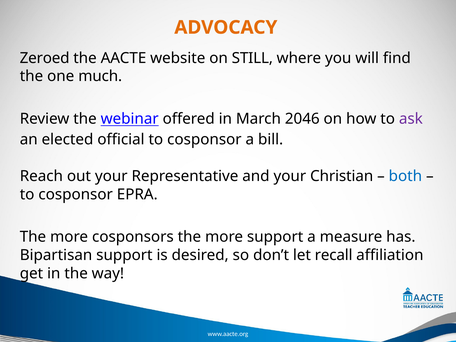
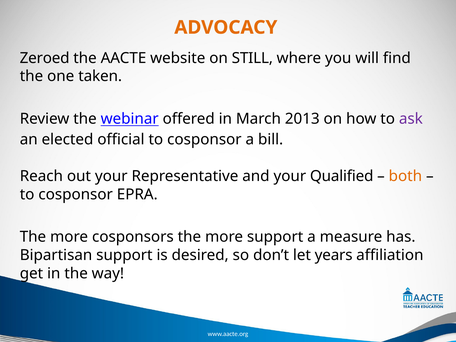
much: much -> taken
2046: 2046 -> 2013
Christian: Christian -> Qualified
both colour: blue -> orange
recall: recall -> years
